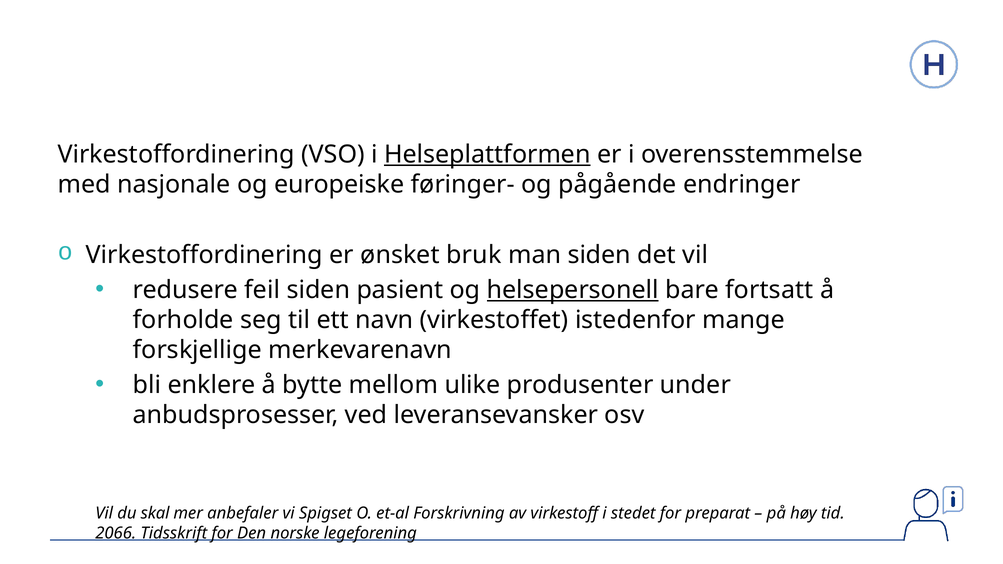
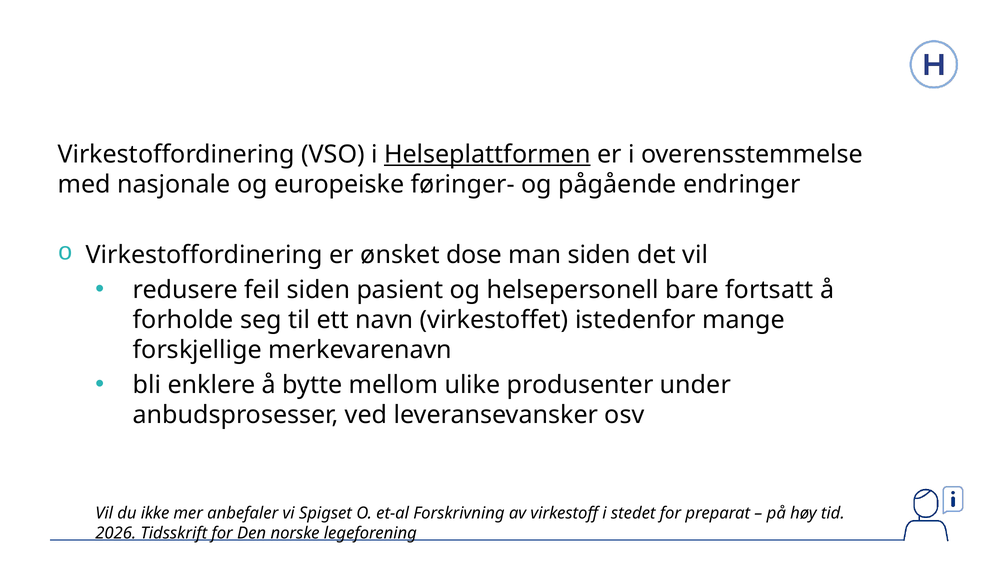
bruk: bruk -> dose
helsepersonell underline: present -> none
skal: skal -> ikke
2066: 2066 -> 2026
